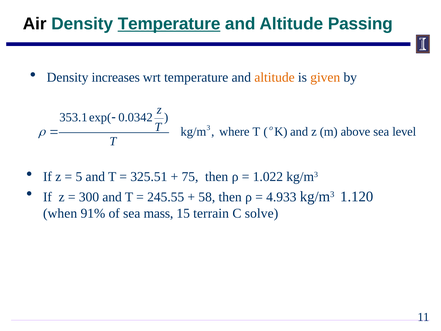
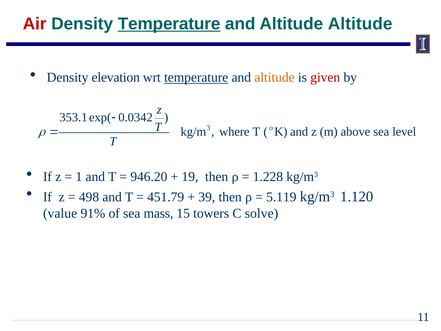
Air colour: black -> red
Altitude Passing: Passing -> Altitude
increases: increases -> elevation
temperature at (196, 77) underline: none -> present
given colour: orange -> red
5: 5 -> 1
325.51: 325.51 -> 946.20
75: 75 -> 19
1.022: 1.022 -> 1.228
300: 300 -> 498
245.55: 245.55 -> 451.79
58: 58 -> 39
4.933: 4.933 -> 5.119
when: when -> value
terrain: terrain -> towers
